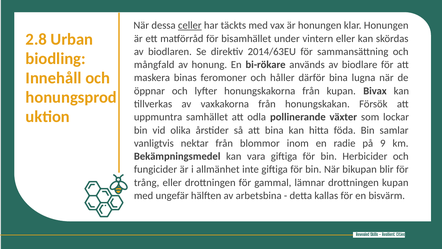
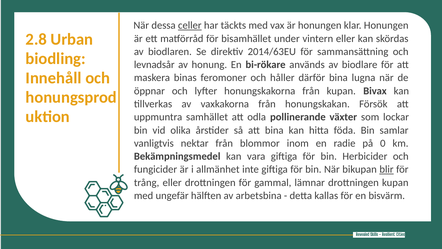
mångfald: mångfald -> levnadsår
9: 9 -> 0
blir underline: none -> present
